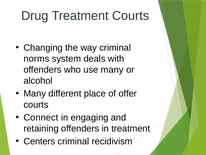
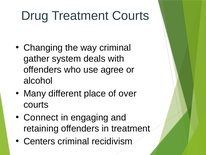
norms: norms -> gather
use many: many -> agree
offer: offer -> over
